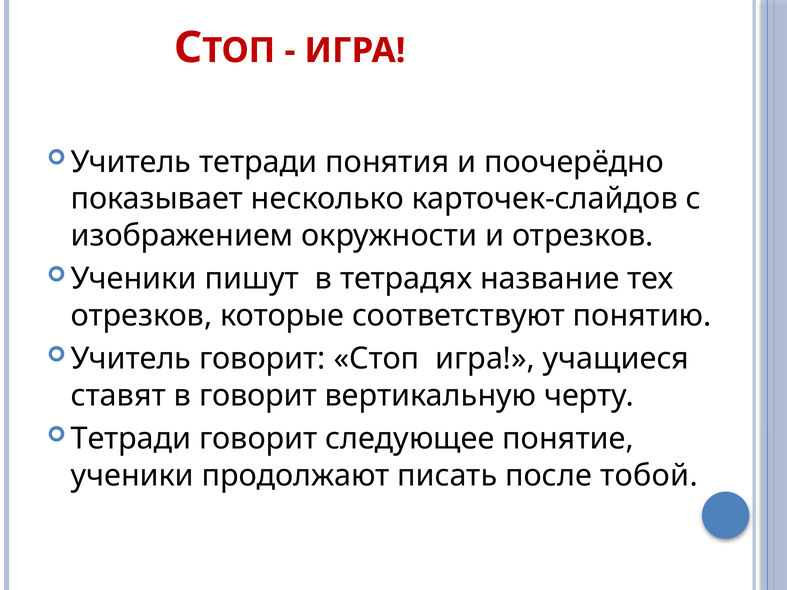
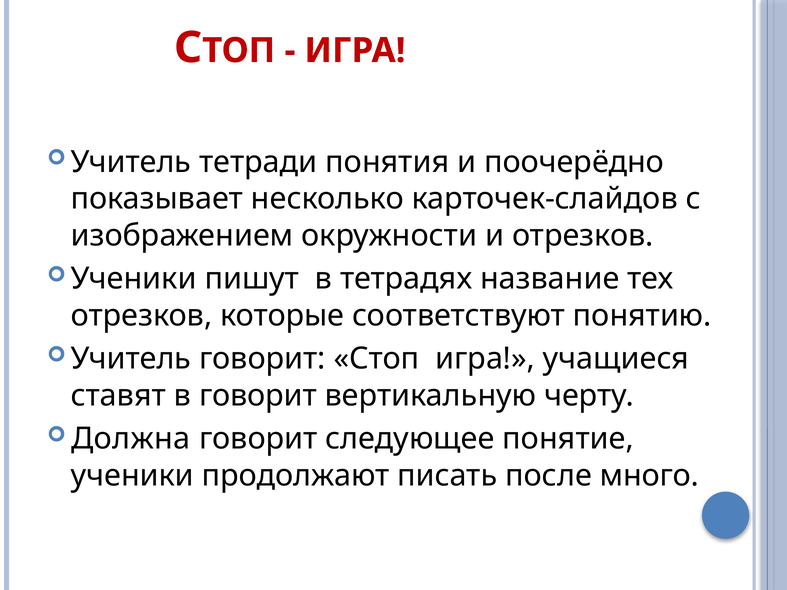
Тетради at (131, 439): Тетради -> Должна
тобой: тобой -> много
